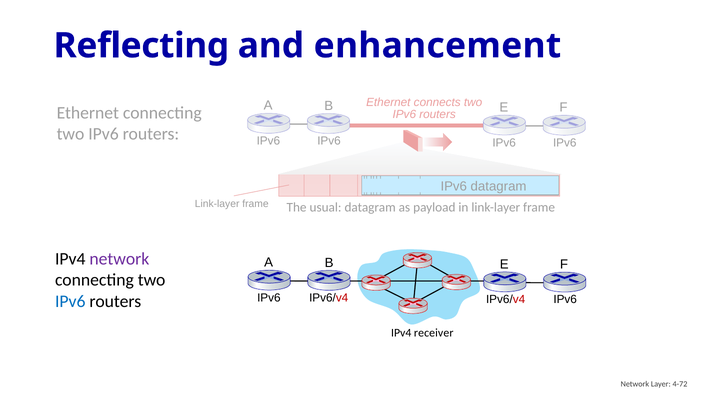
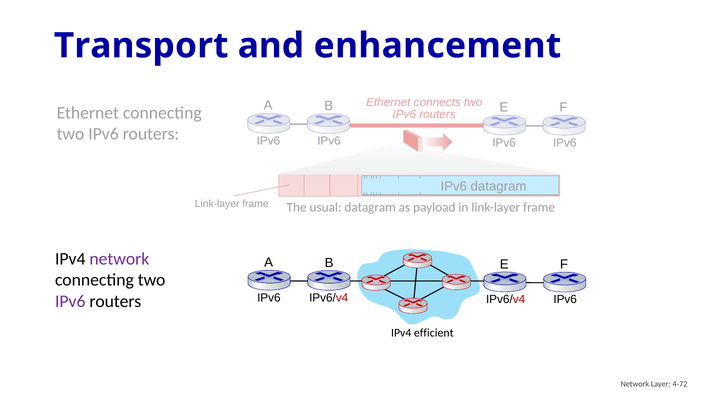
Reflecting: Reflecting -> Transport
IPv6 at (70, 301) colour: blue -> purple
receiver: receiver -> efficient
